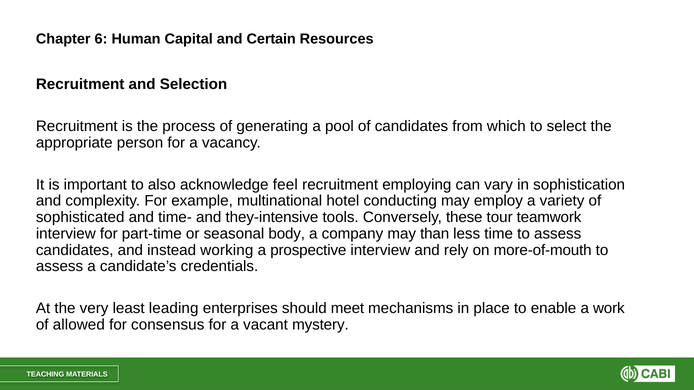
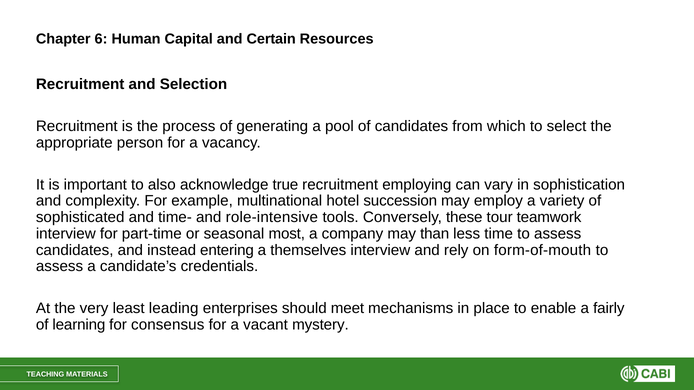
feel: feel -> true
conducting: conducting -> succession
they-intensive: they-intensive -> role-intensive
body: body -> most
working: working -> entering
prospective: prospective -> themselves
more-of-mouth: more-of-mouth -> form-of-mouth
work: work -> fairly
allowed: allowed -> learning
